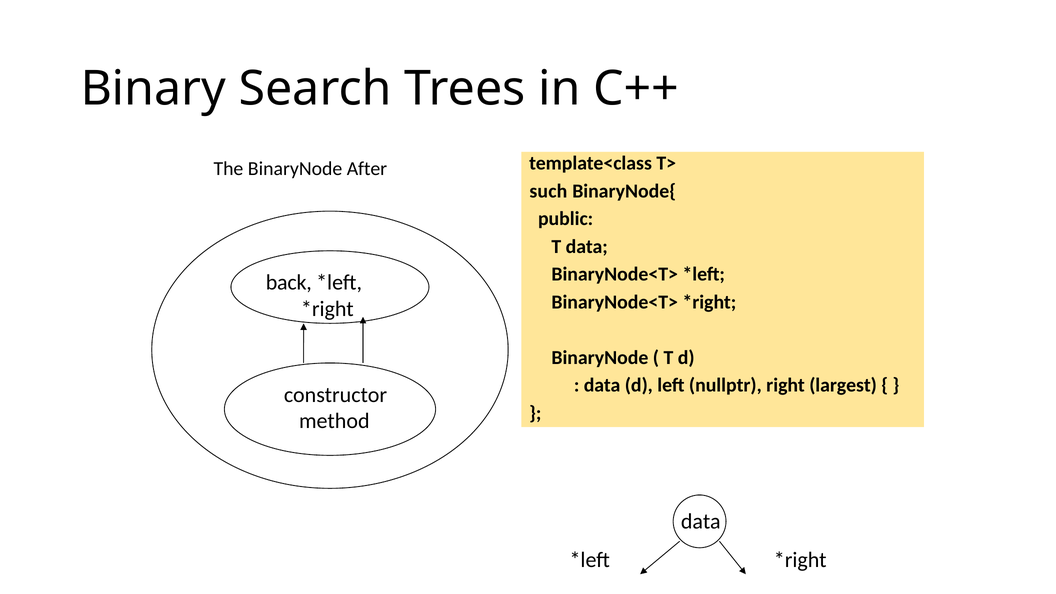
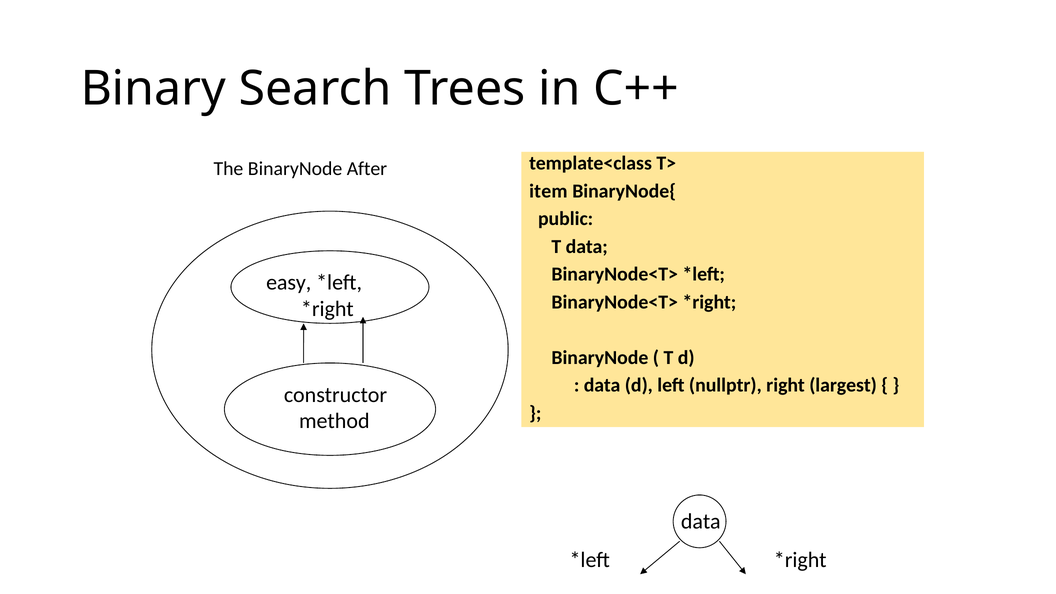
such: such -> item
back: back -> easy
